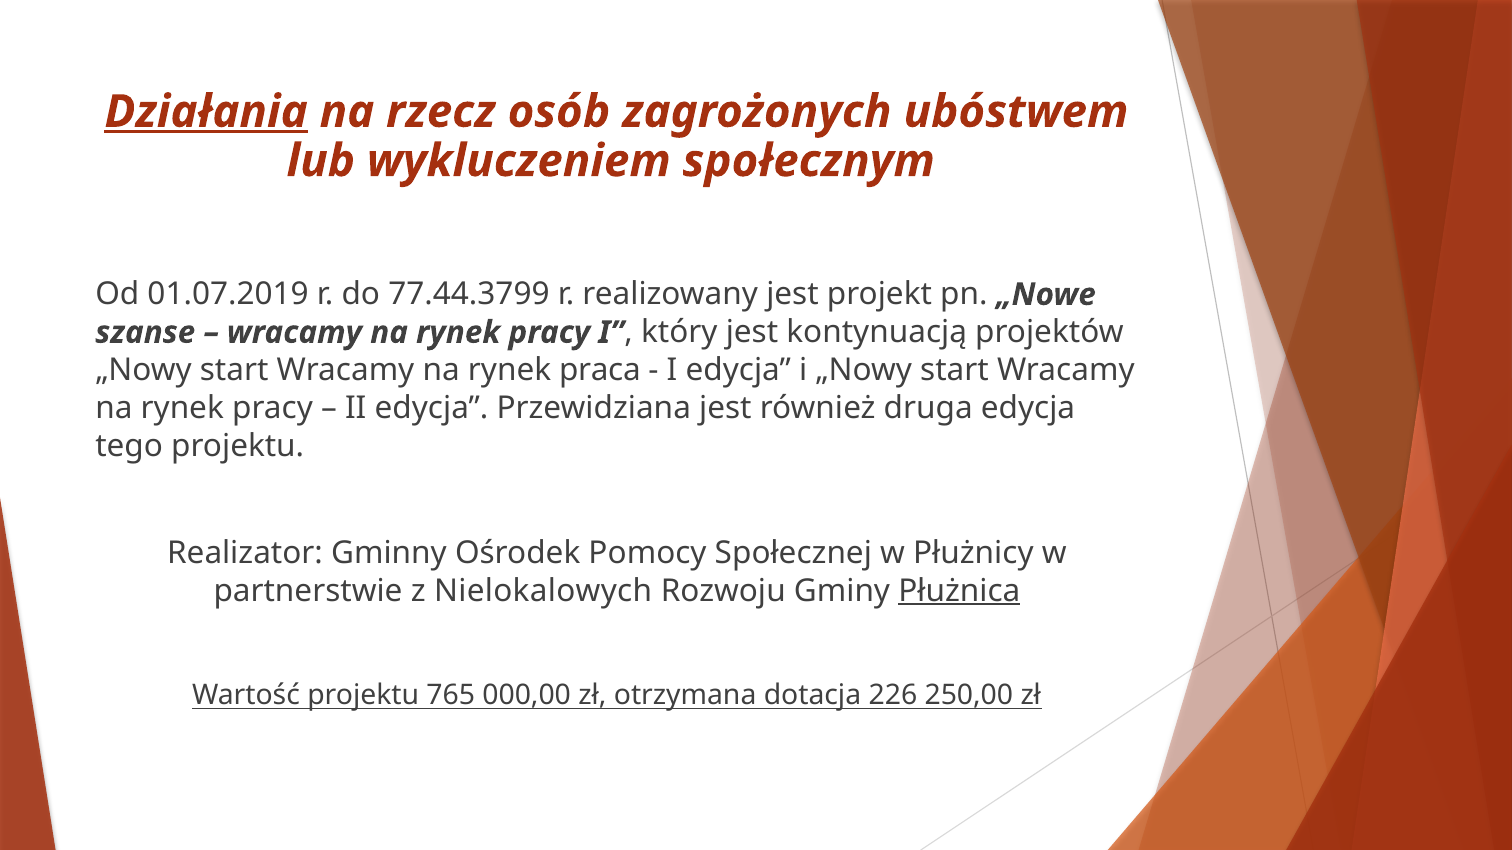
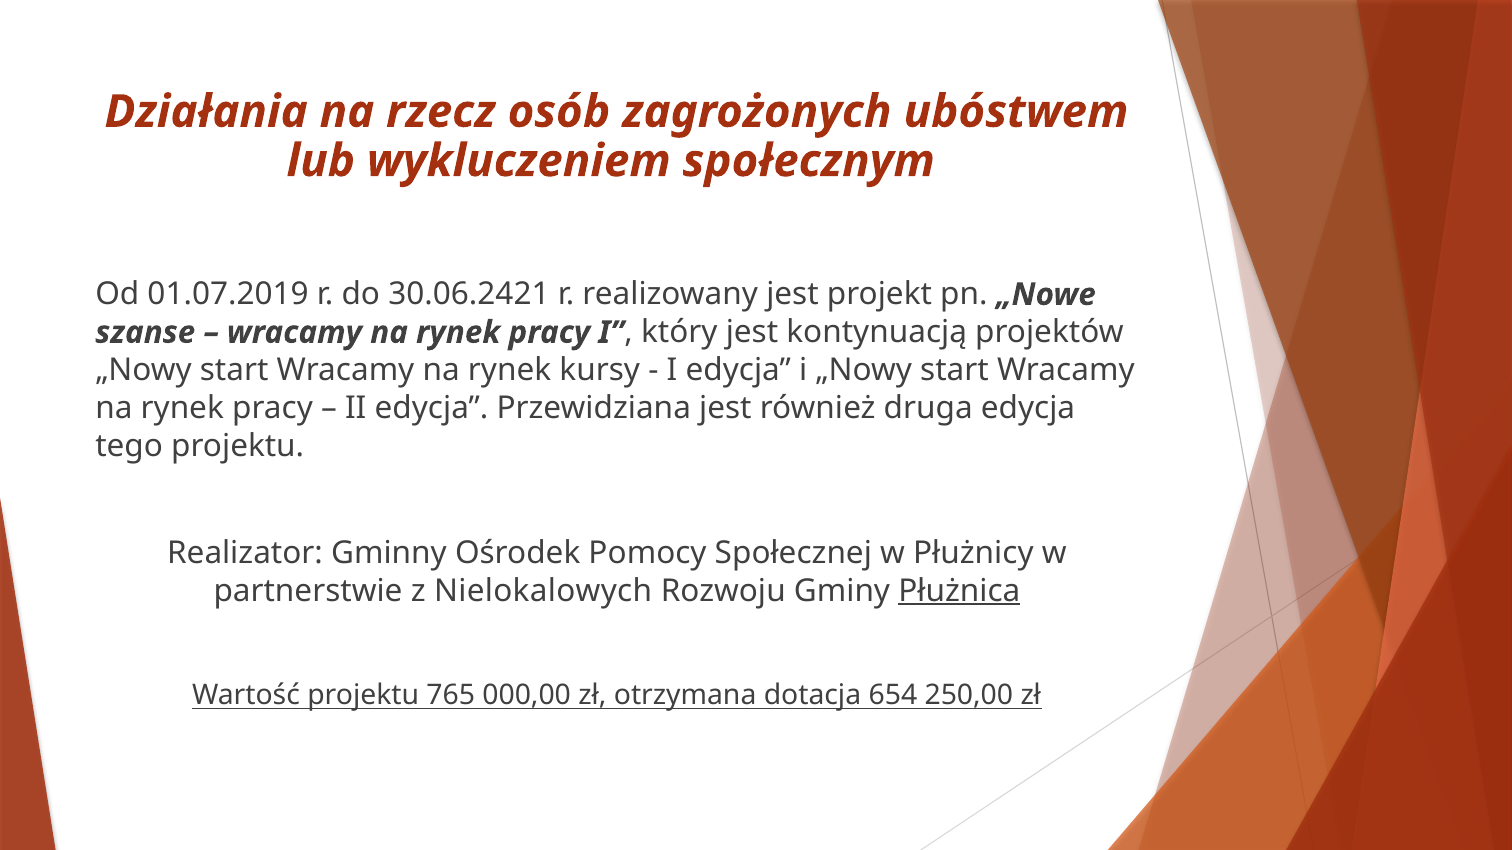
Działania underline: present -> none
77.44.3799: 77.44.3799 -> 30.06.2421
praca: praca -> kursy
226: 226 -> 654
